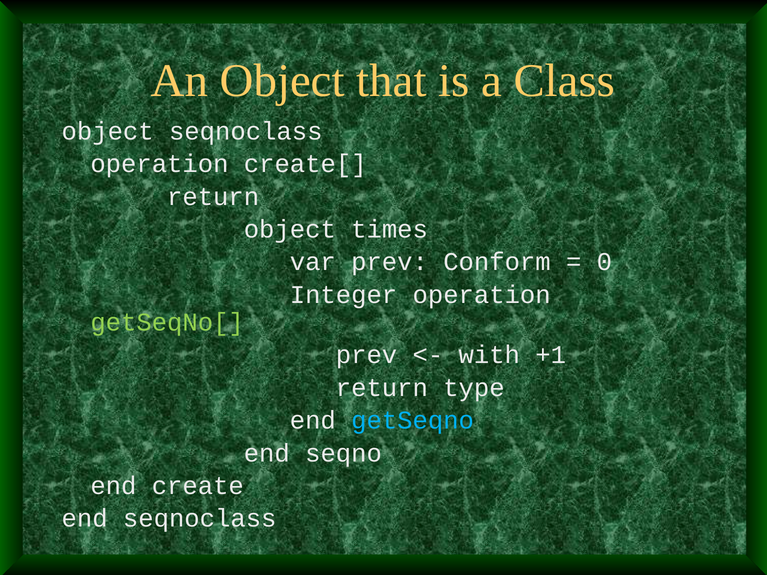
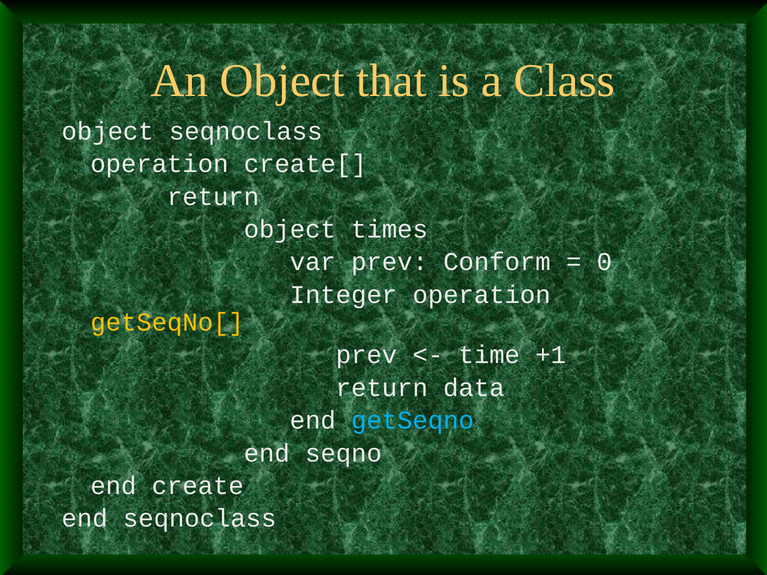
getSeqNo[ colour: light green -> yellow
with: with -> time
type: type -> data
